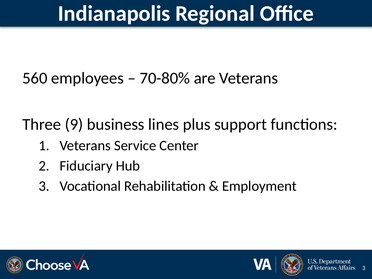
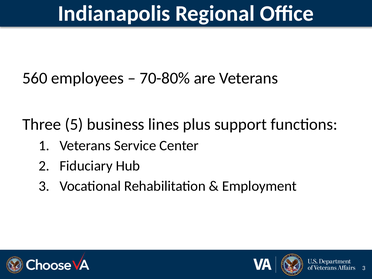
9: 9 -> 5
